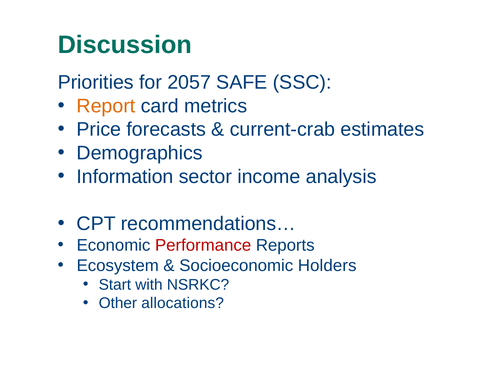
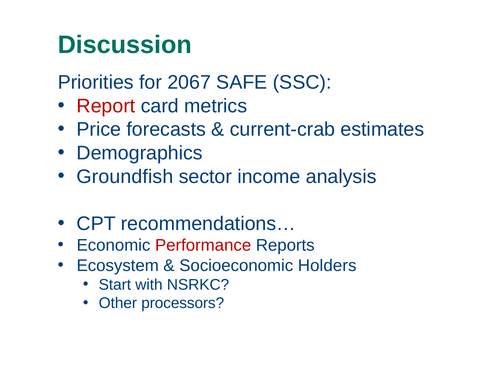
2057: 2057 -> 2067
Report colour: orange -> red
Information: Information -> Groundfish
allocations: allocations -> processors
